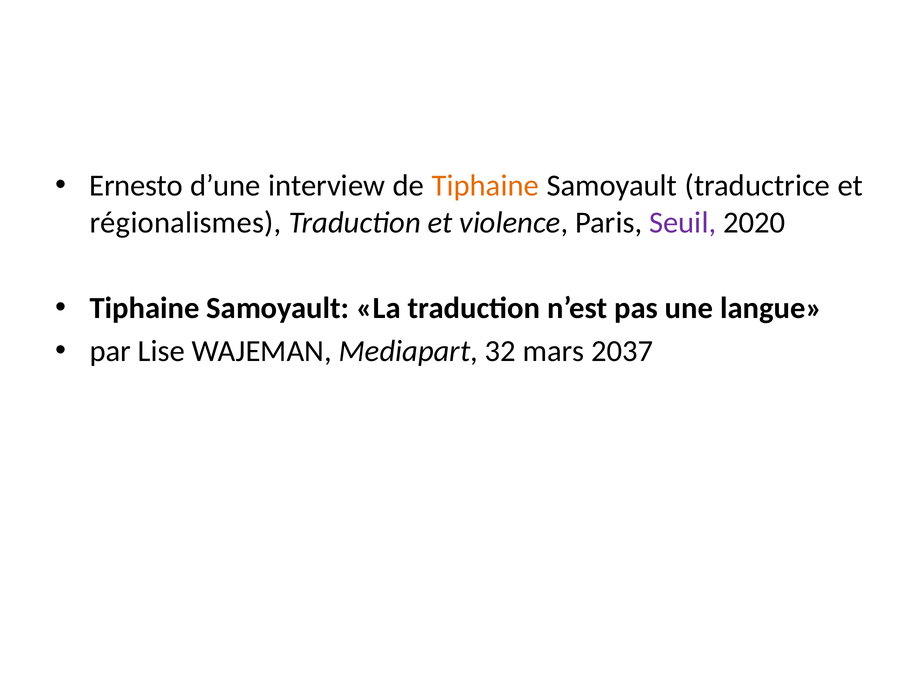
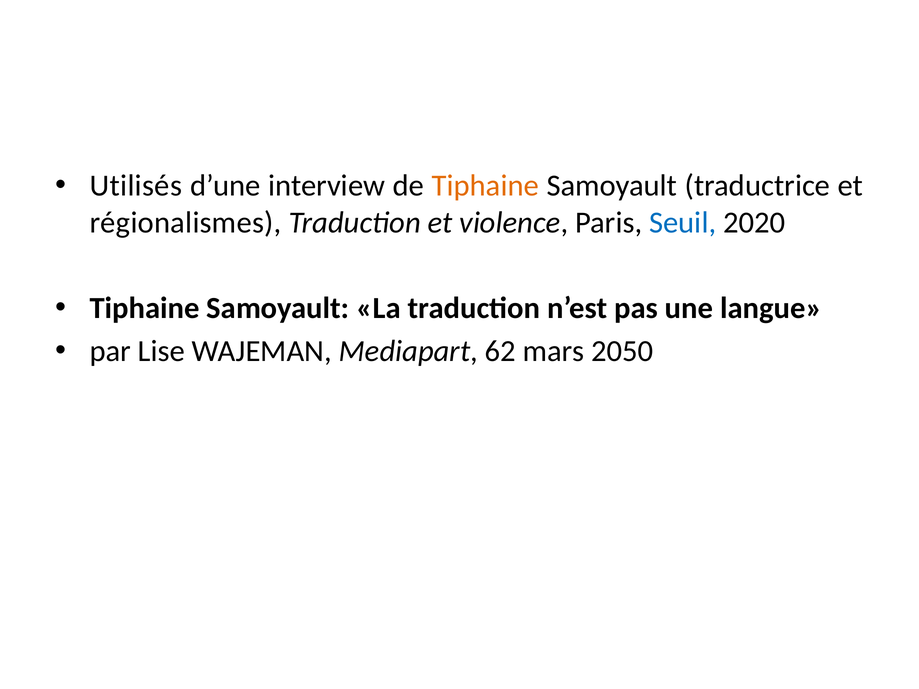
Ernesto: Ernesto -> Utilisés
Seuil colour: purple -> blue
32: 32 -> 62
2037: 2037 -> 2050
